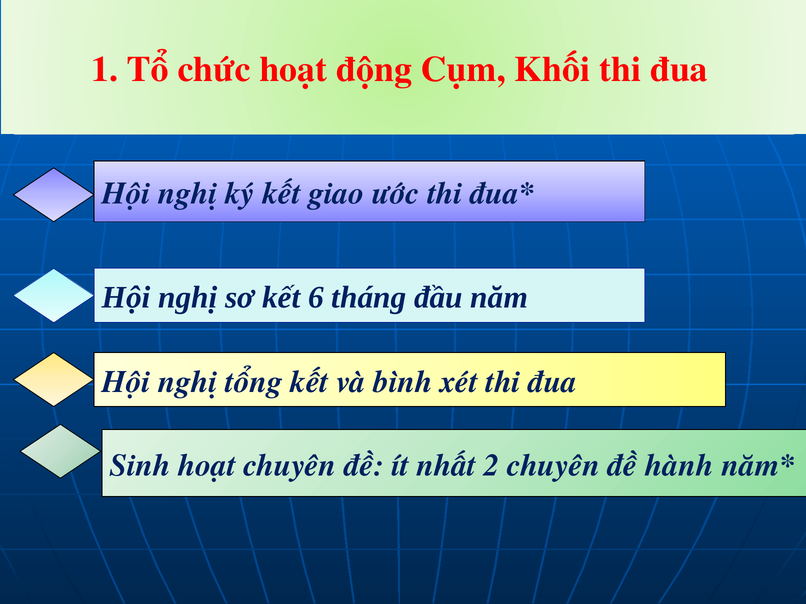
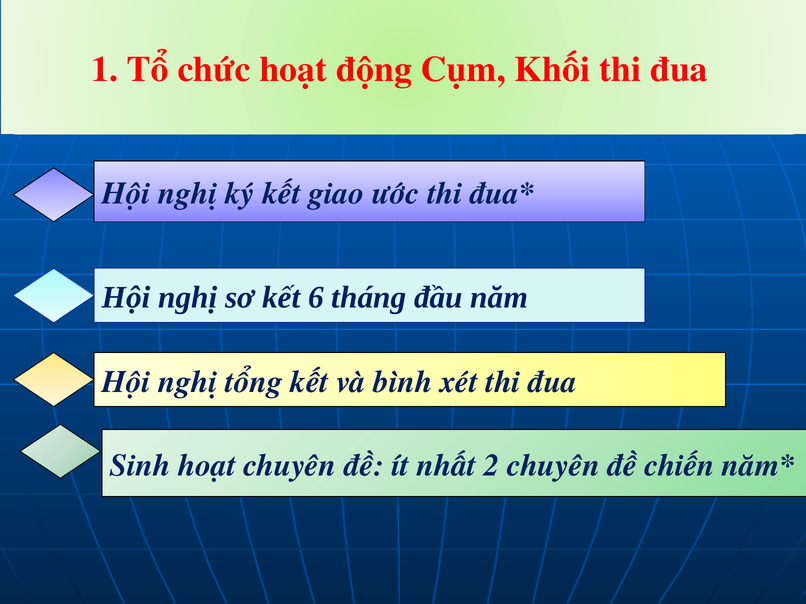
hành: hành -> chiến
